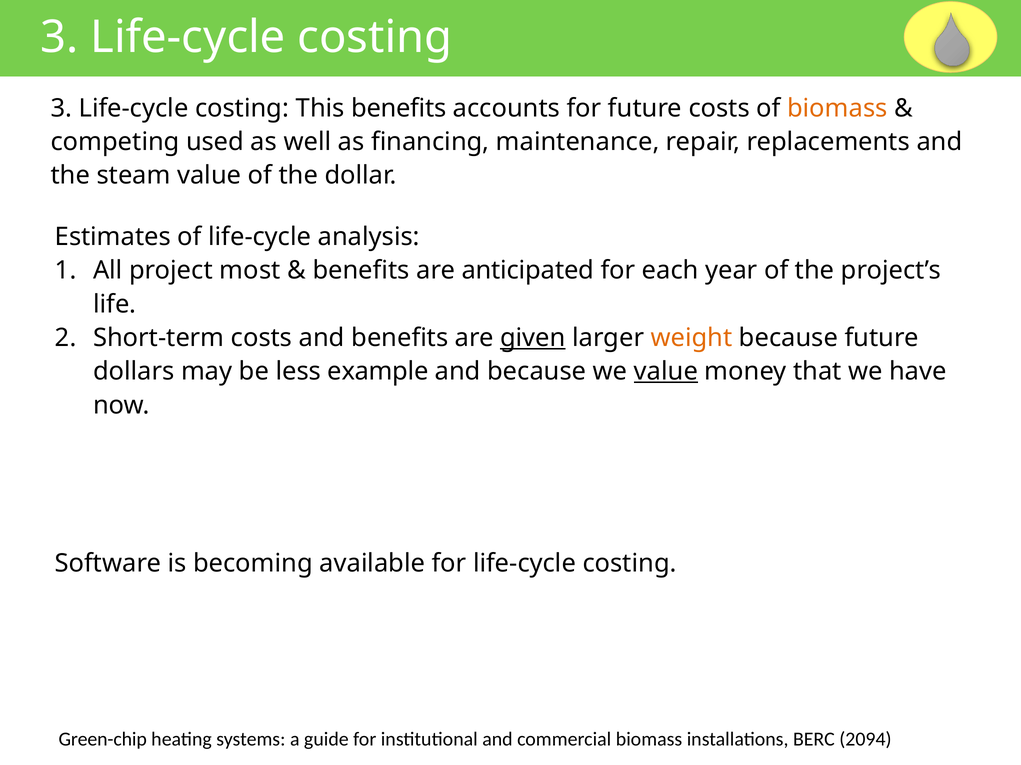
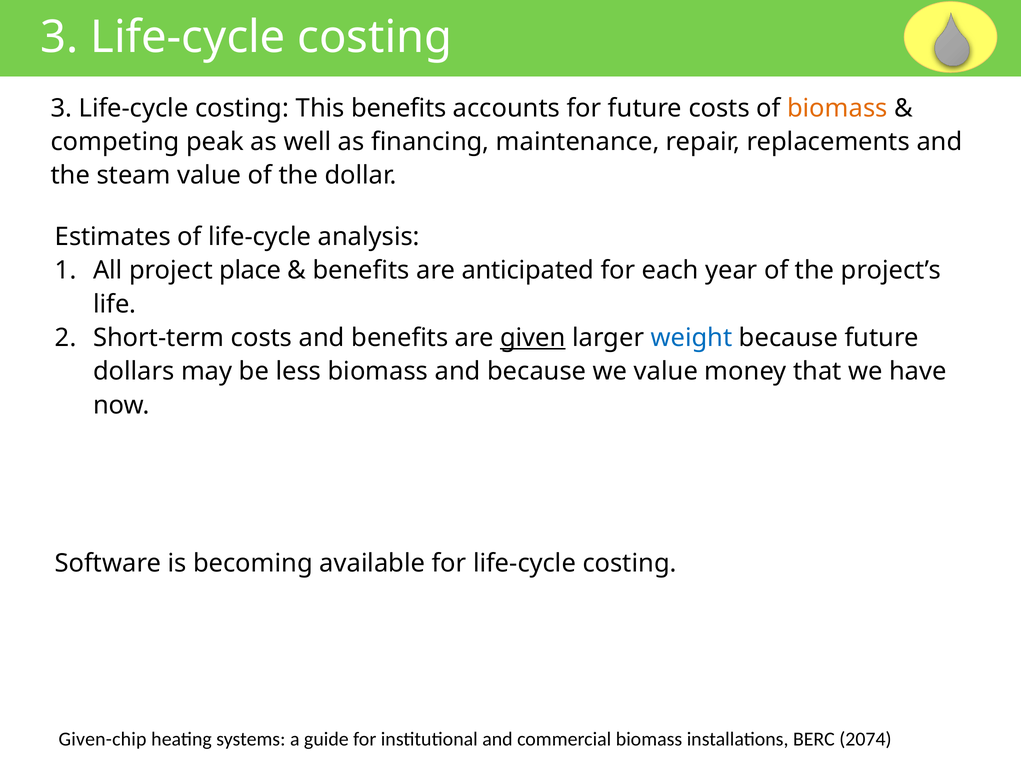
used: used -> peak
most: most -> place
weight colour: orange -> blue
less example: example -> biomass
value at (666, 372) underline: present -> none
Green-chip: Green-chip -> Given-chip
2094: 2094 -> 2074
